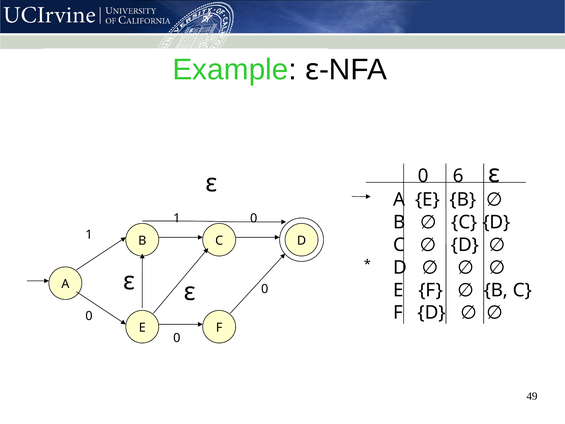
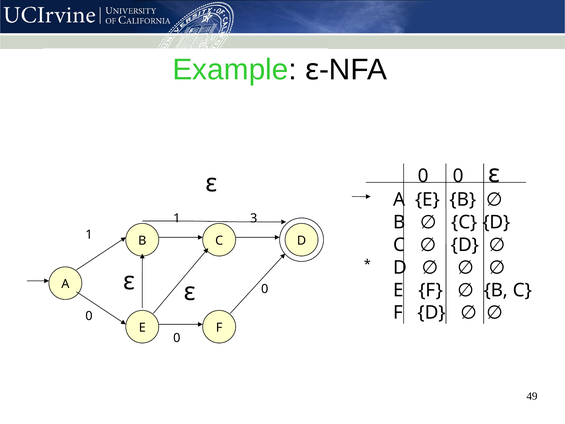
6 at (458, 176): 6 -> 0
1 0: 0 -> 3
